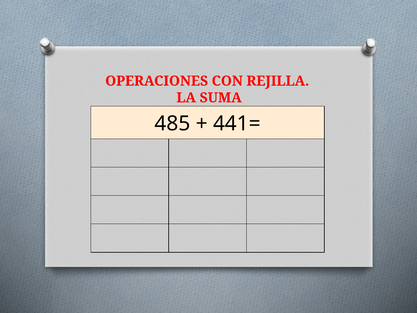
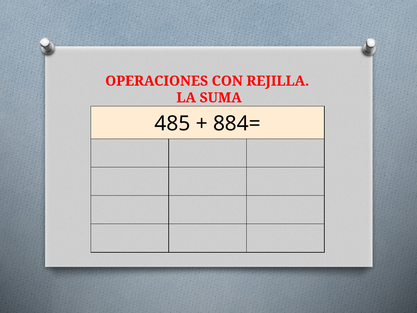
441=: 441= -> 884=
